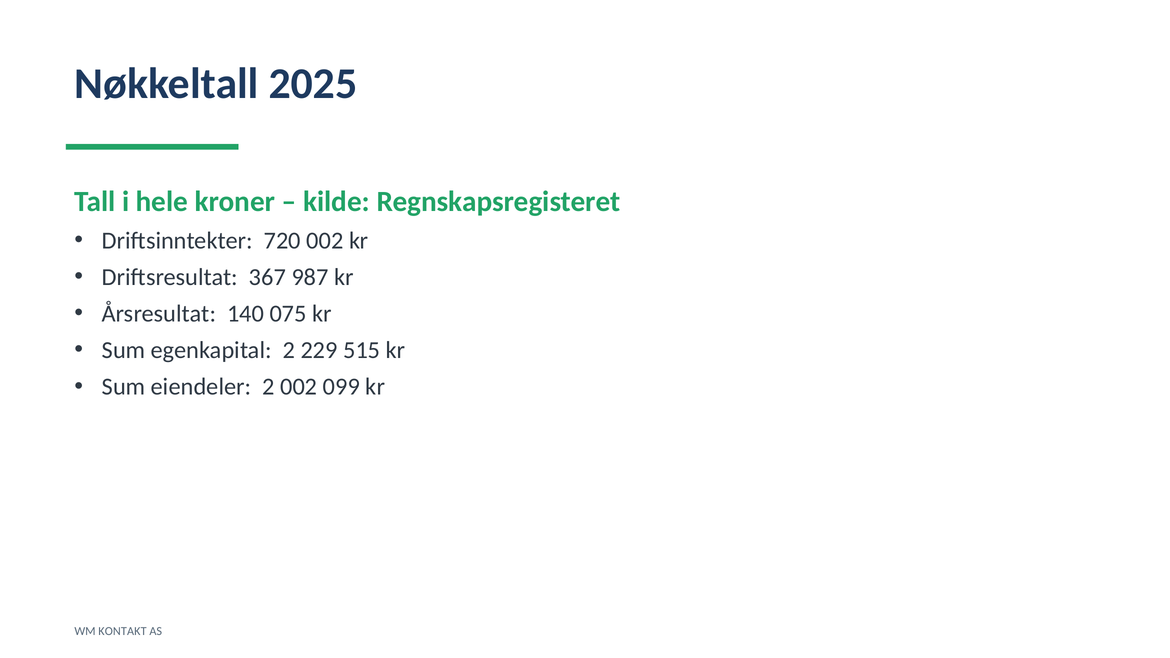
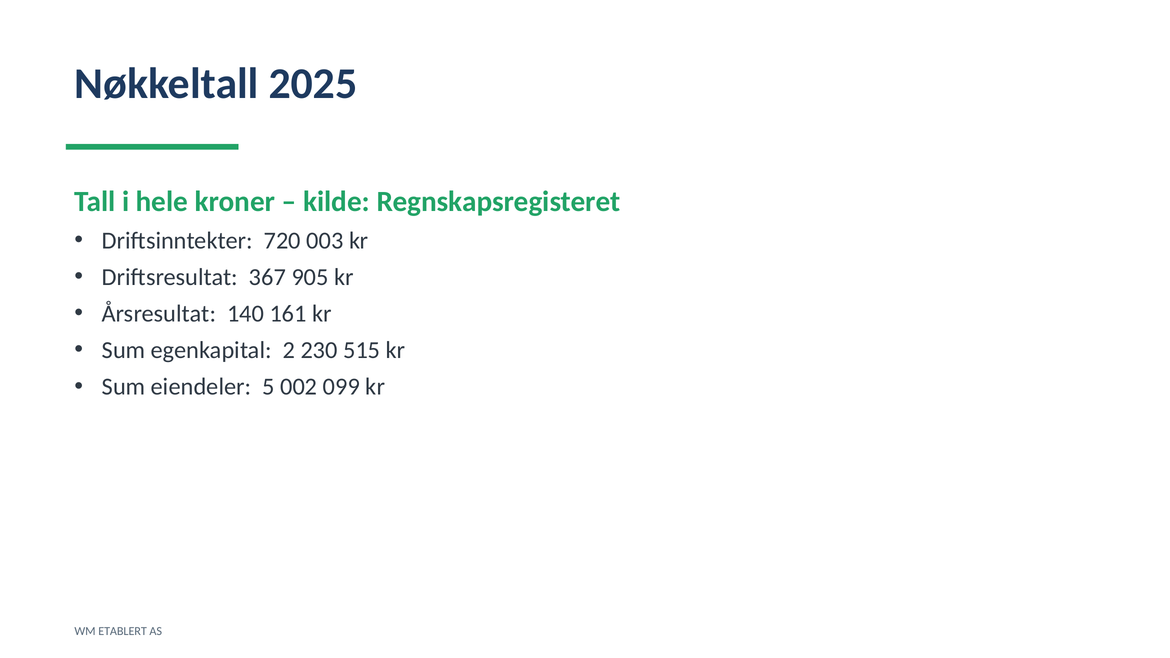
720 002: 002 -> 003
987: 987 -> 905
075: 075 -> 161
229: 229 -> 230
eiendeler 2: 2 -> 5
KONTAKT: KONTAKT -> ETABLERT
